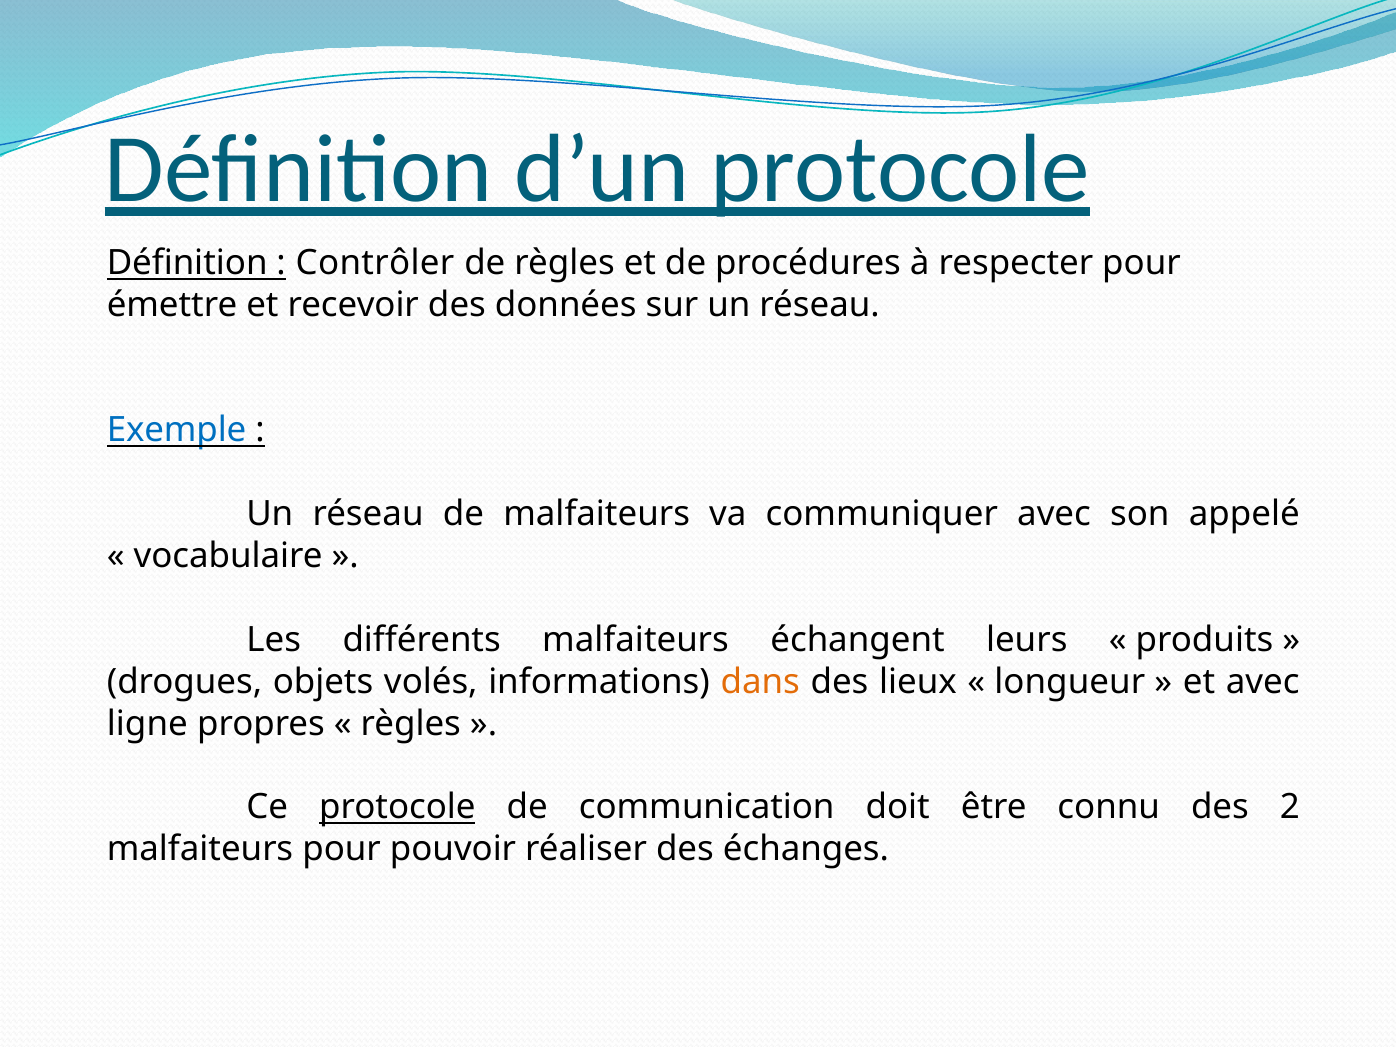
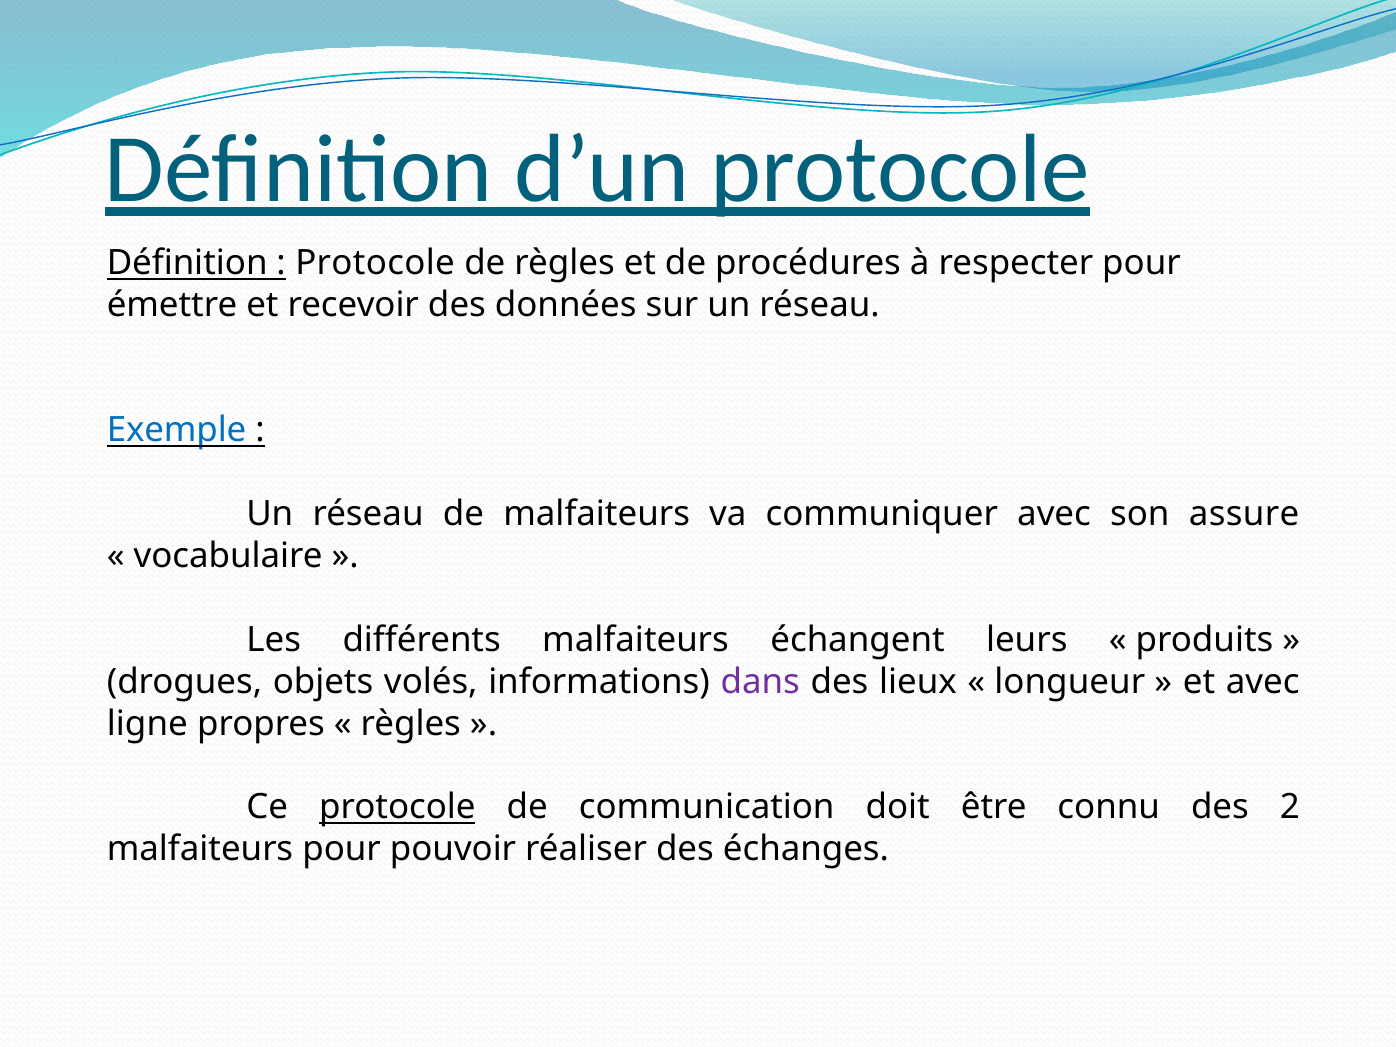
Contrôler at (375, 263): Contrôler -> Protocole
appelé: appelé -> assure
dans colour: orange -> purple
